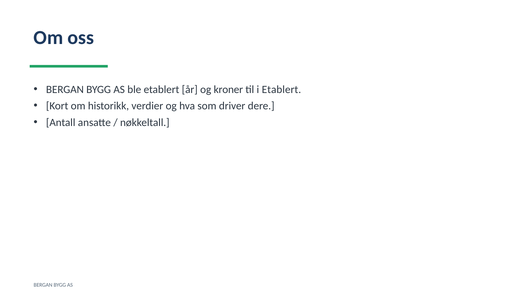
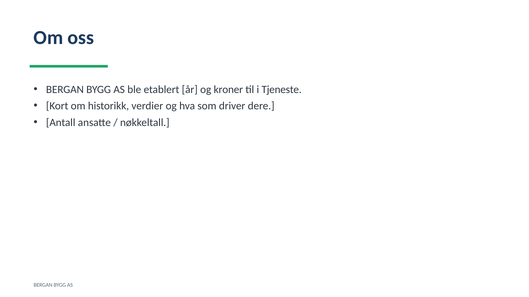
i Etablert: Etablert -> Tjeneste
